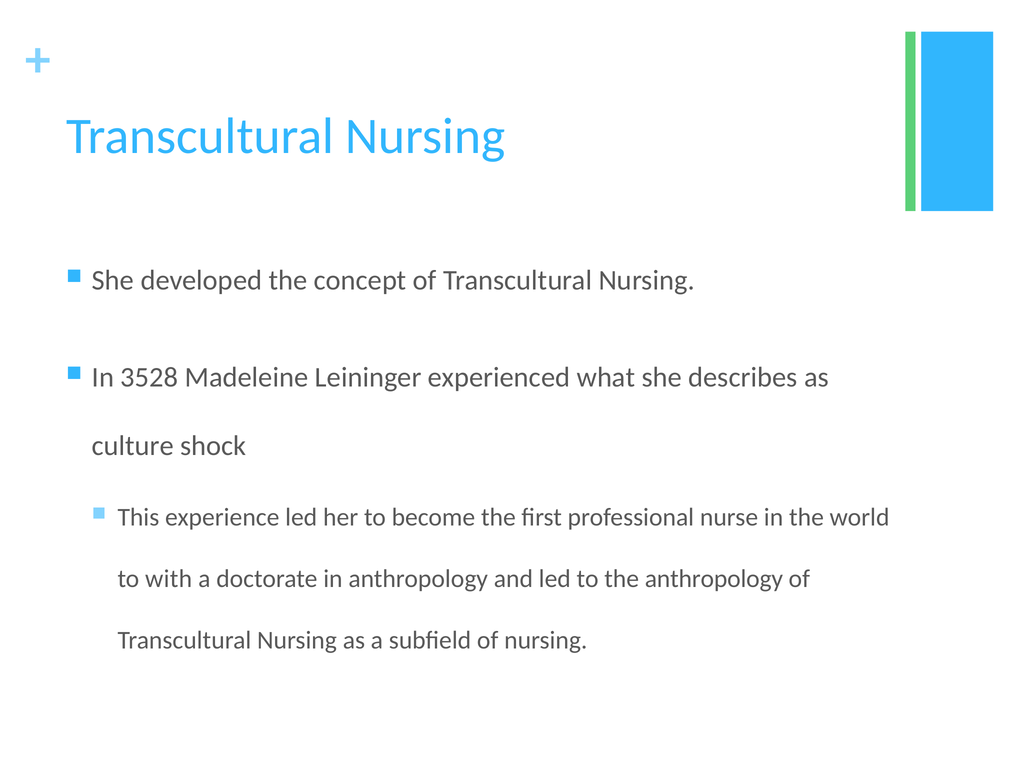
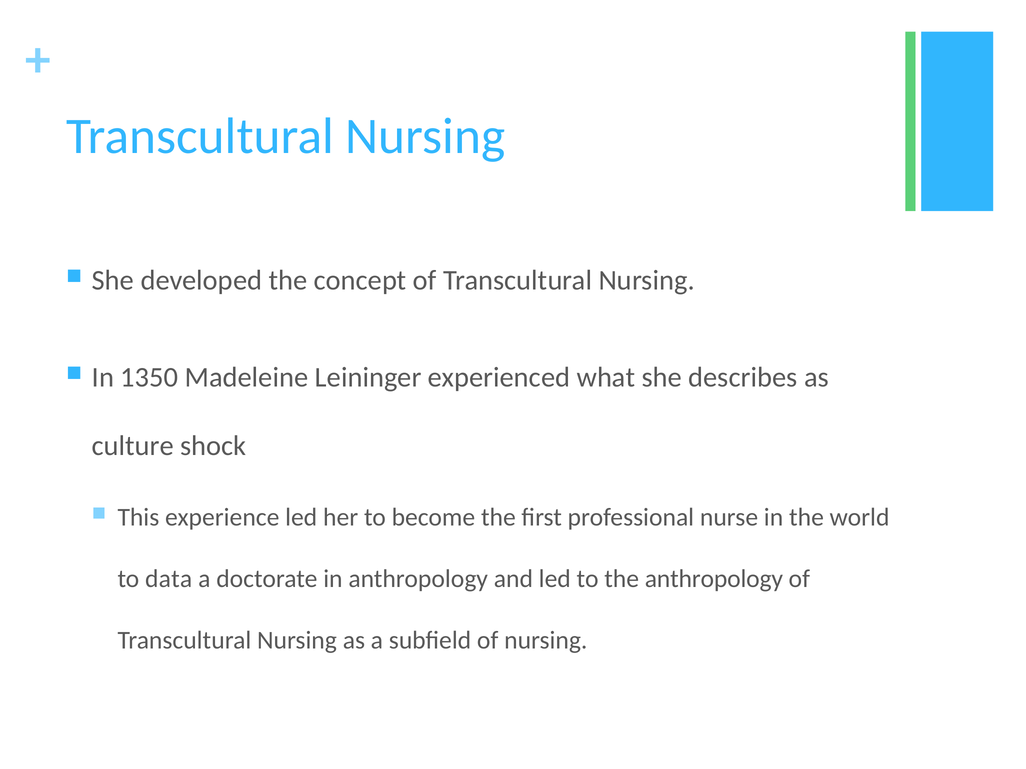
3528: 3528 -> 1350
with: with -> data
